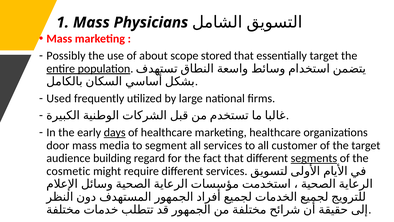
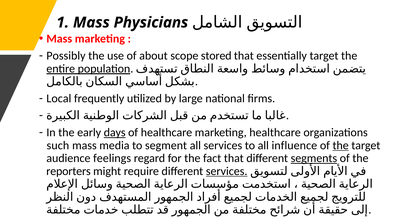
Used: Used -> Local
door: door -> such
customer: customer -> influence
the at (341, 145) underline: none -> present
building: building -> feelings
cosmetic: cosmetic -> reporters
services at (227, 171) underline: none -> present
